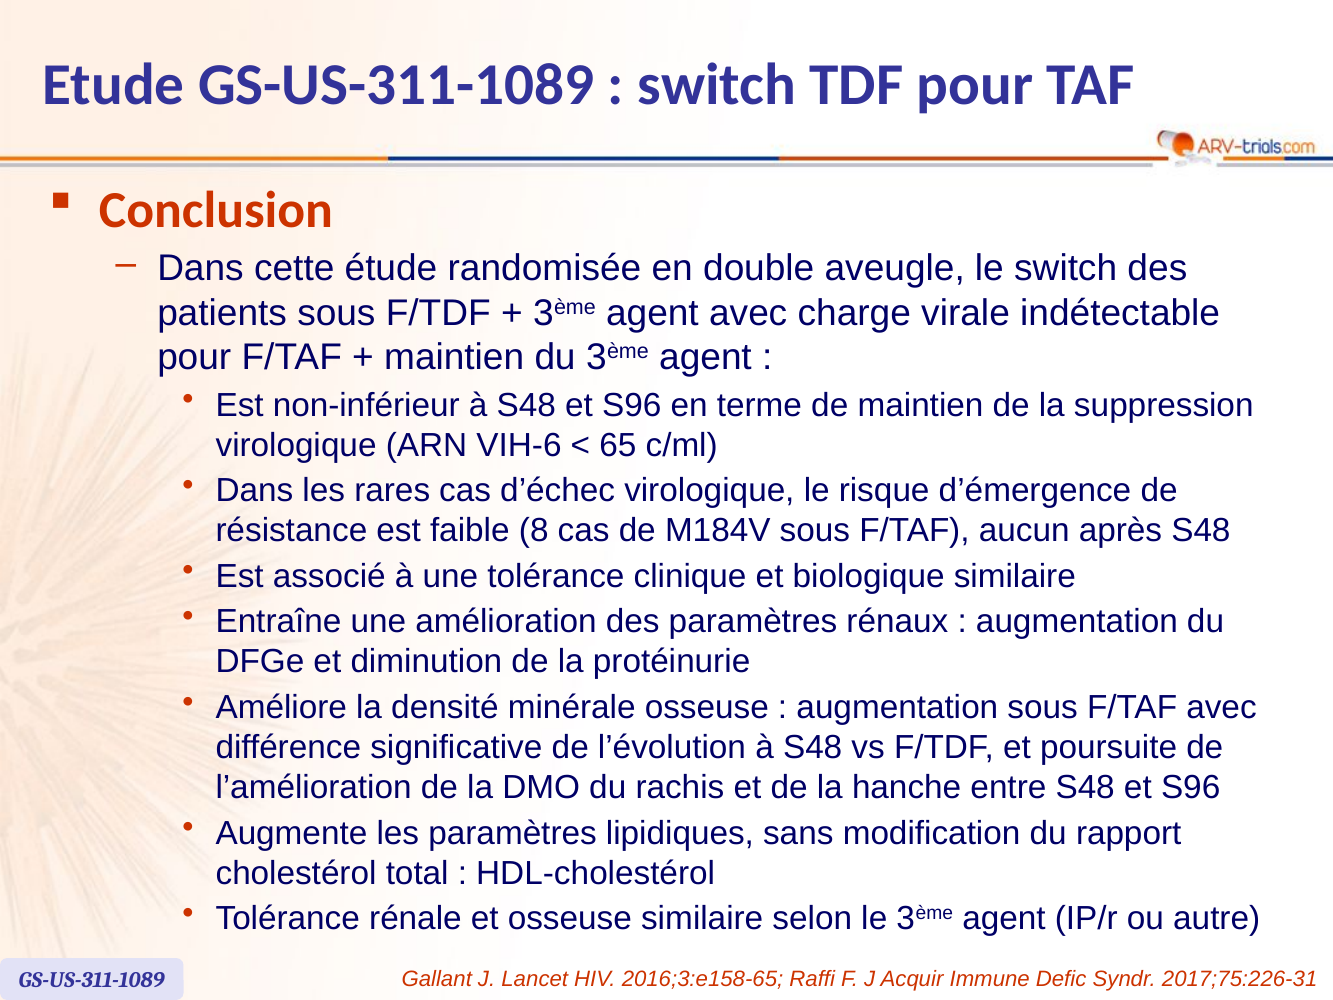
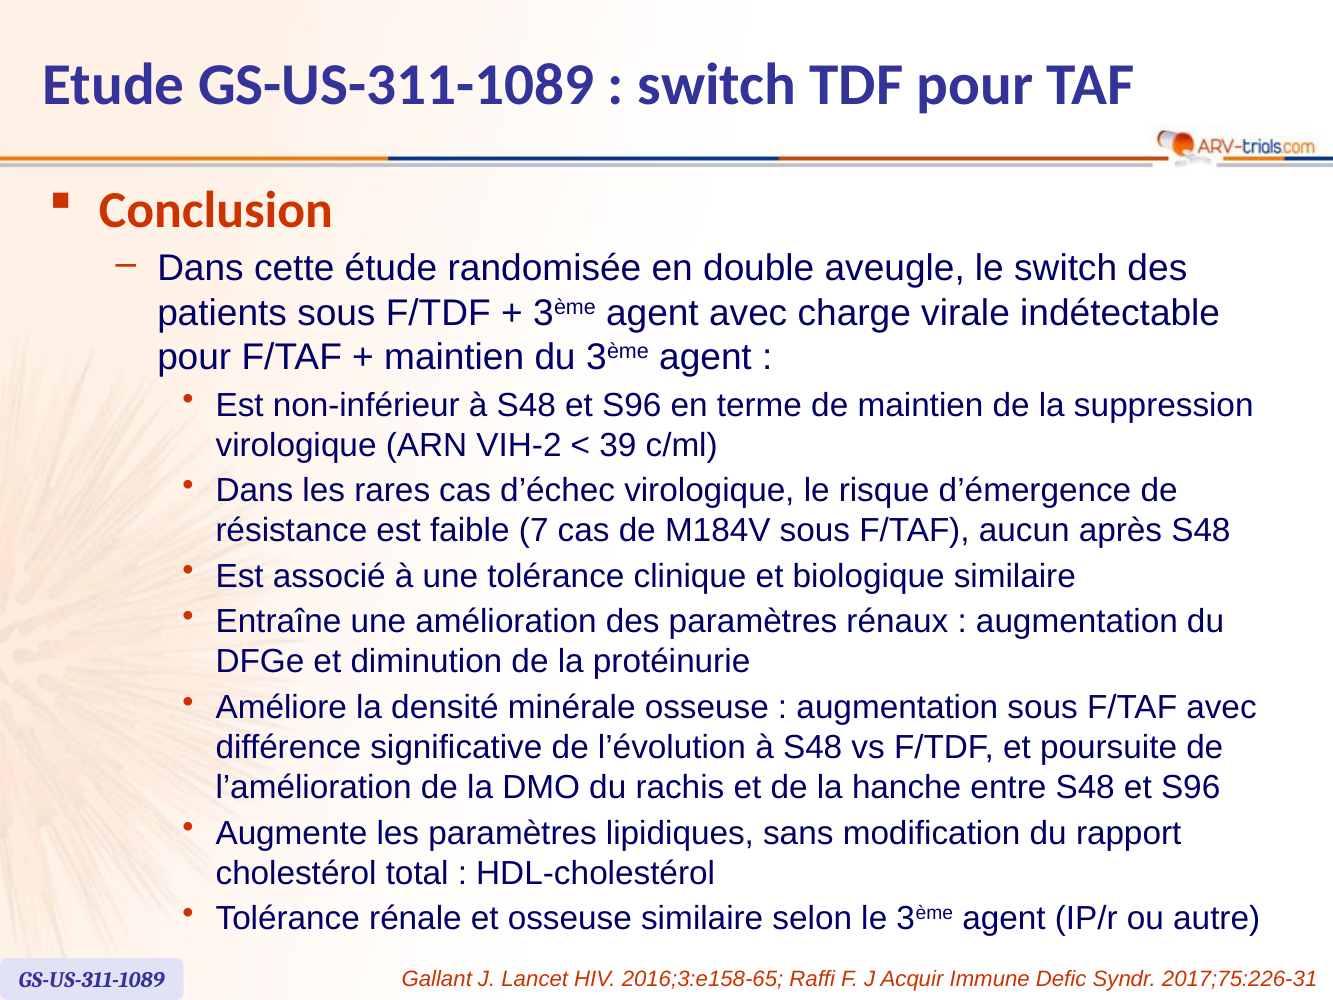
VIH-6: VIH-6 -> VIH-2
65: 65 -> 39
8: 8 -> 7
